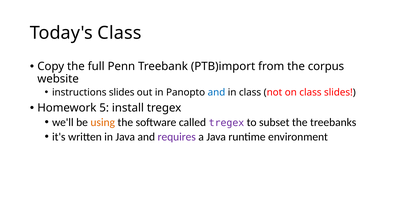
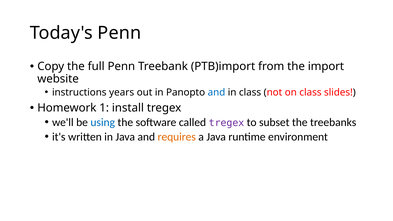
Today's Class: Class -> Penn
corpus: corpus -> import
instructions slides: slides -> years
5: 5 -> 1
using colour: orange -> blue
requires colour: purple -> orange
